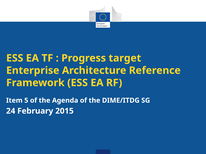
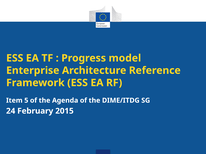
target: target -> model
